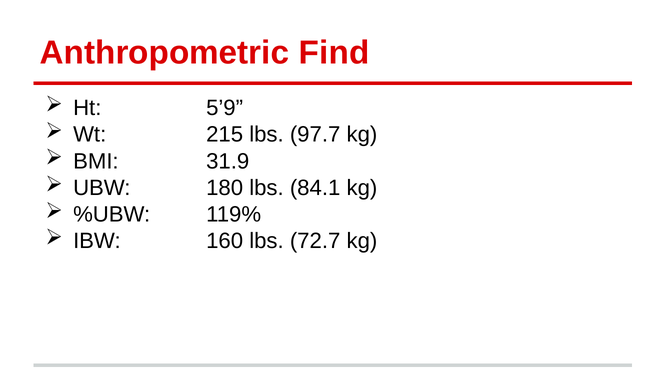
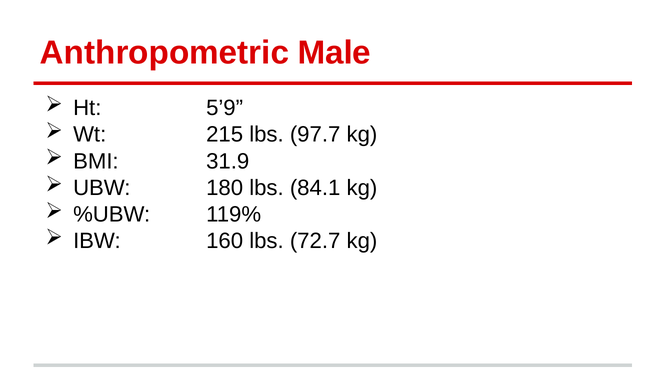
Find: Find -> Male
